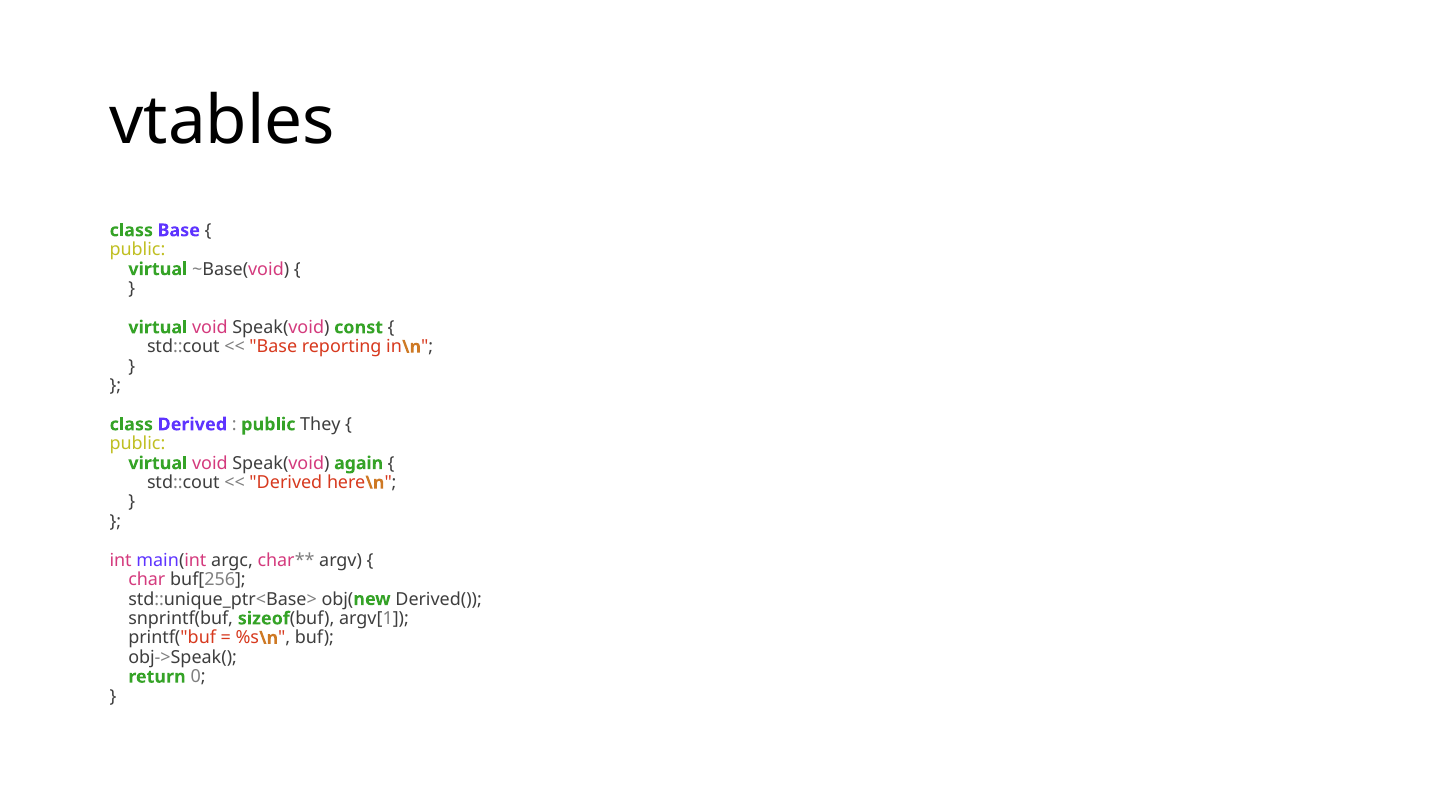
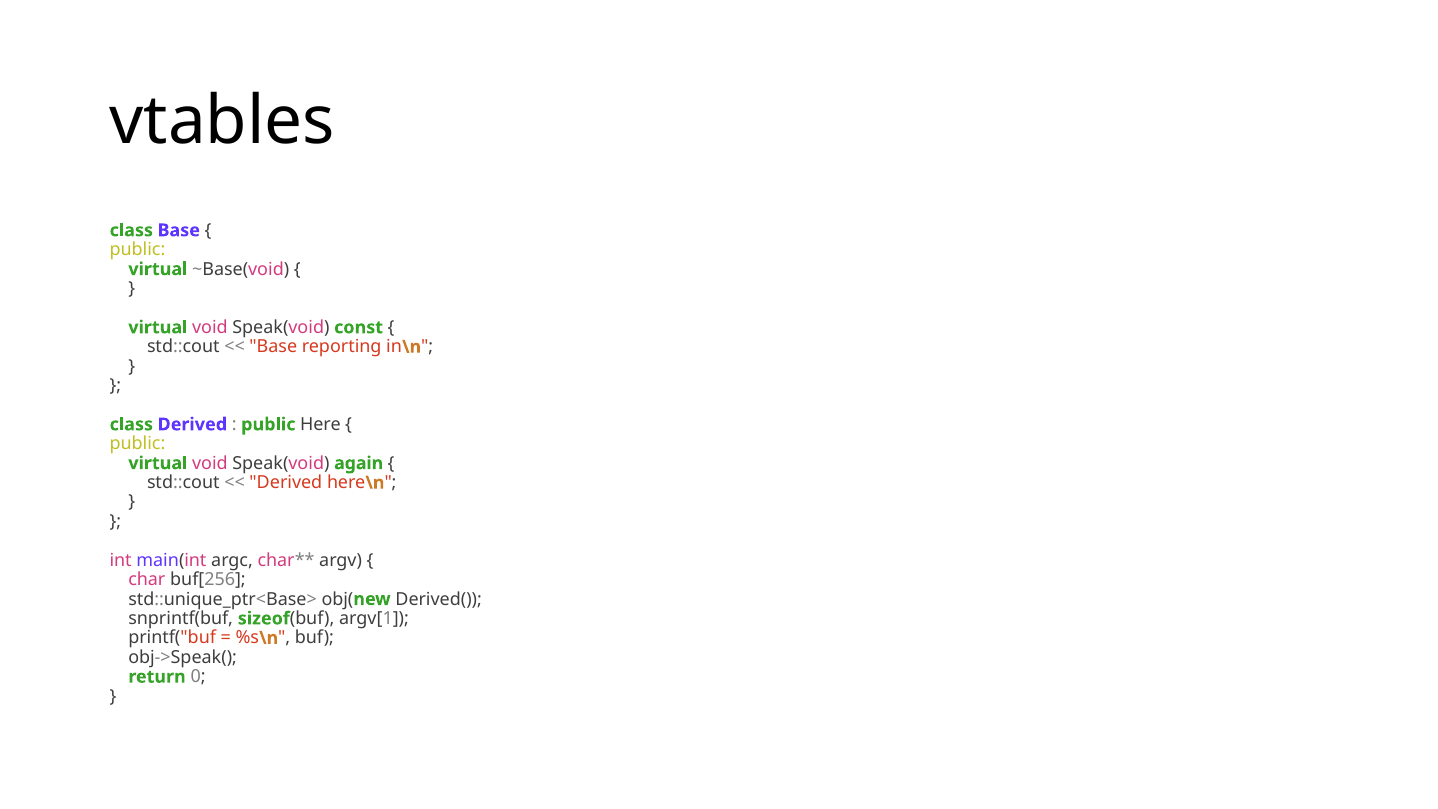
They: They -> Here
